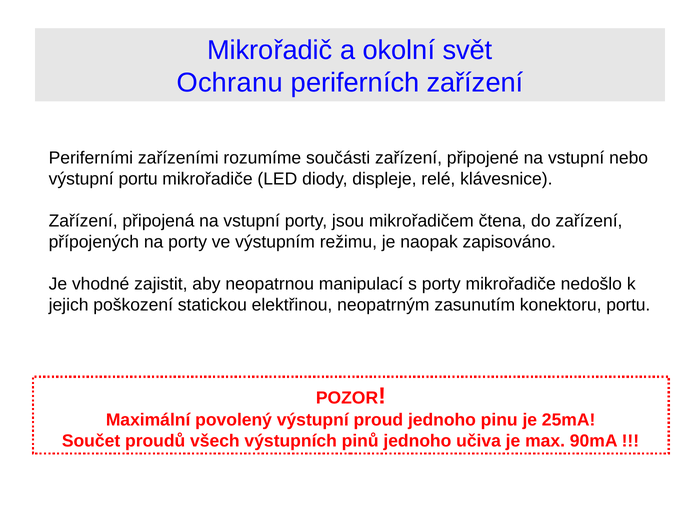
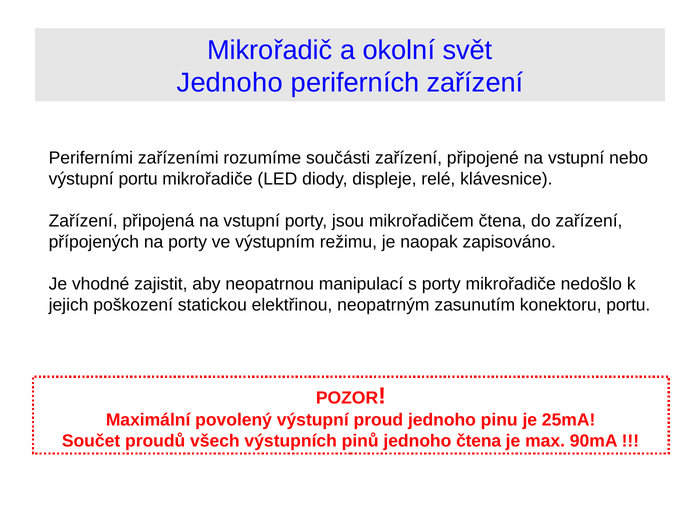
Ochranu at (230, 83): Ochranu -> Jednoho
jednoho učiva: učiva -> čtena
